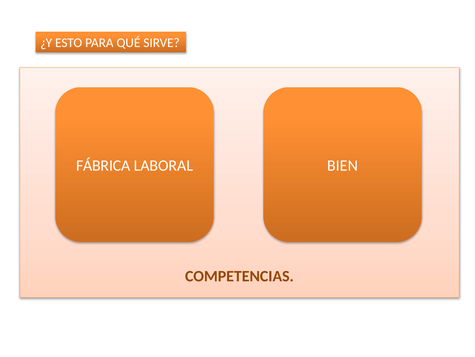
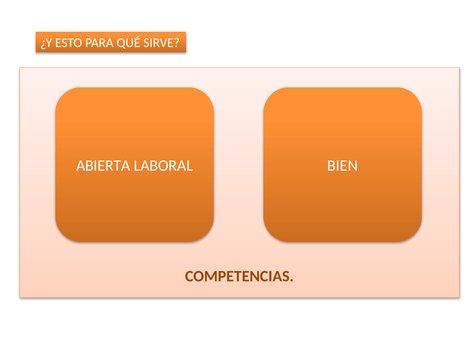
FÁBRICA: FÁBRICA -> ABIERTA
